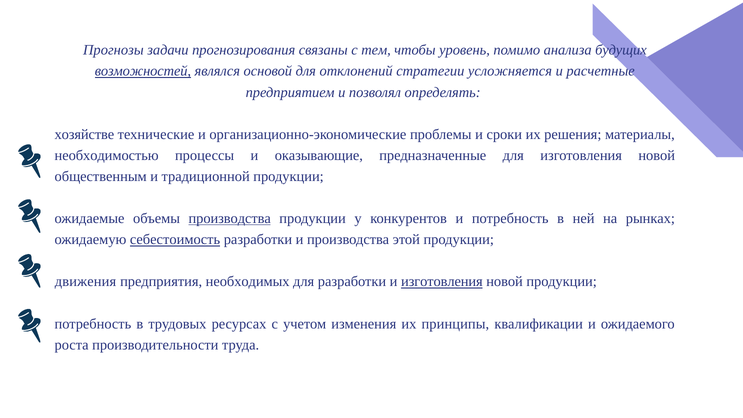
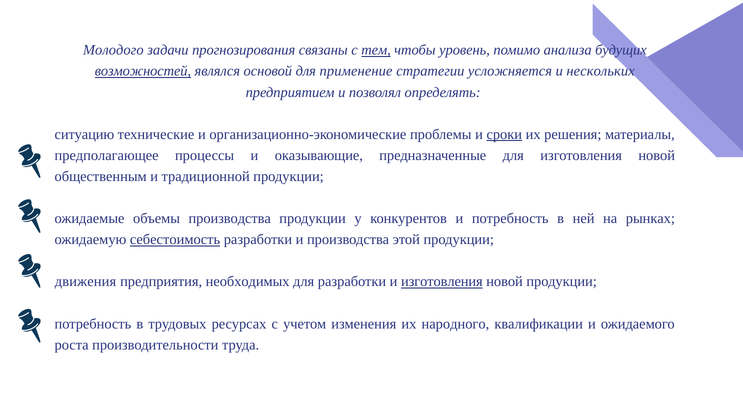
Прогнозы: Прогнозы -> Молодого
тем underline: none -> present
отклонений: отклонений -> применение
расчетные: расчетные -> нескольких
хозяйстве: хозяйстве -> ситуацию
сроки underline: none -> present
необходимостью: необходимостью -> предполагающее
производства at (230, 219) underline: present -> none
принципы: принципы -> народного
